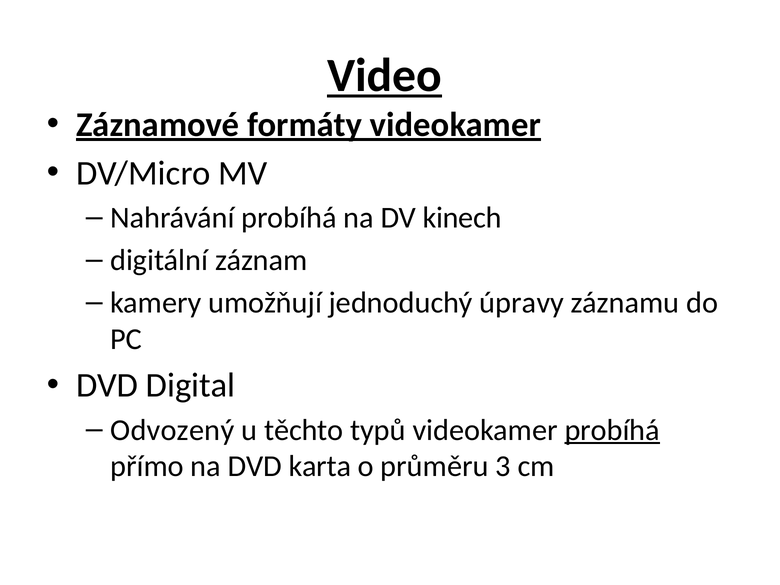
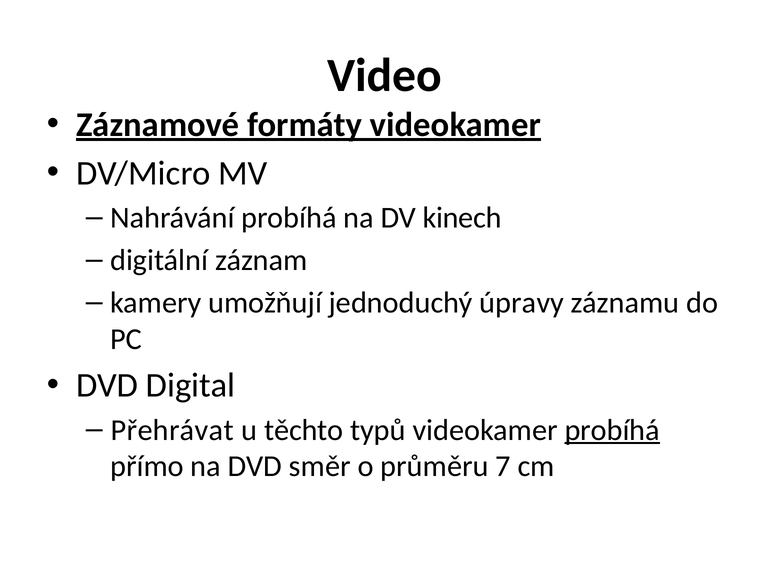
Video underline: present -> none
Odvozený: Odvozený -> Přehrávat
karta: karta -> směr
3: 3 -> 7
